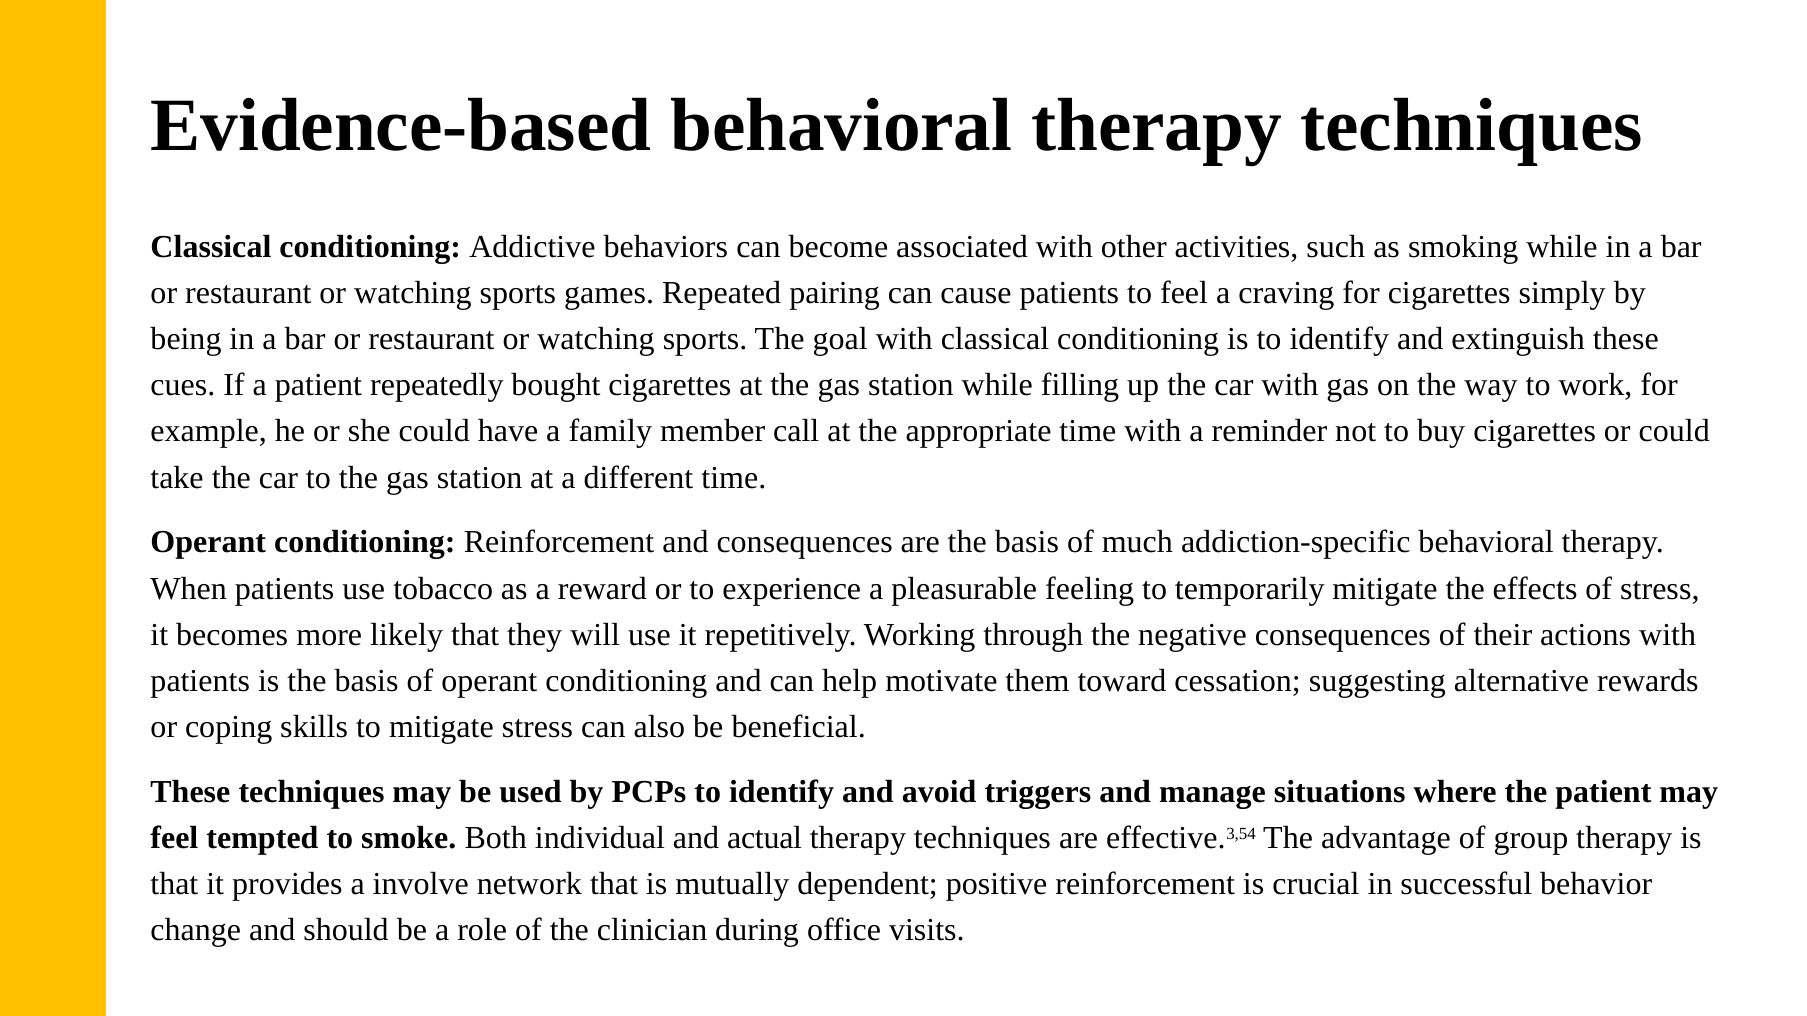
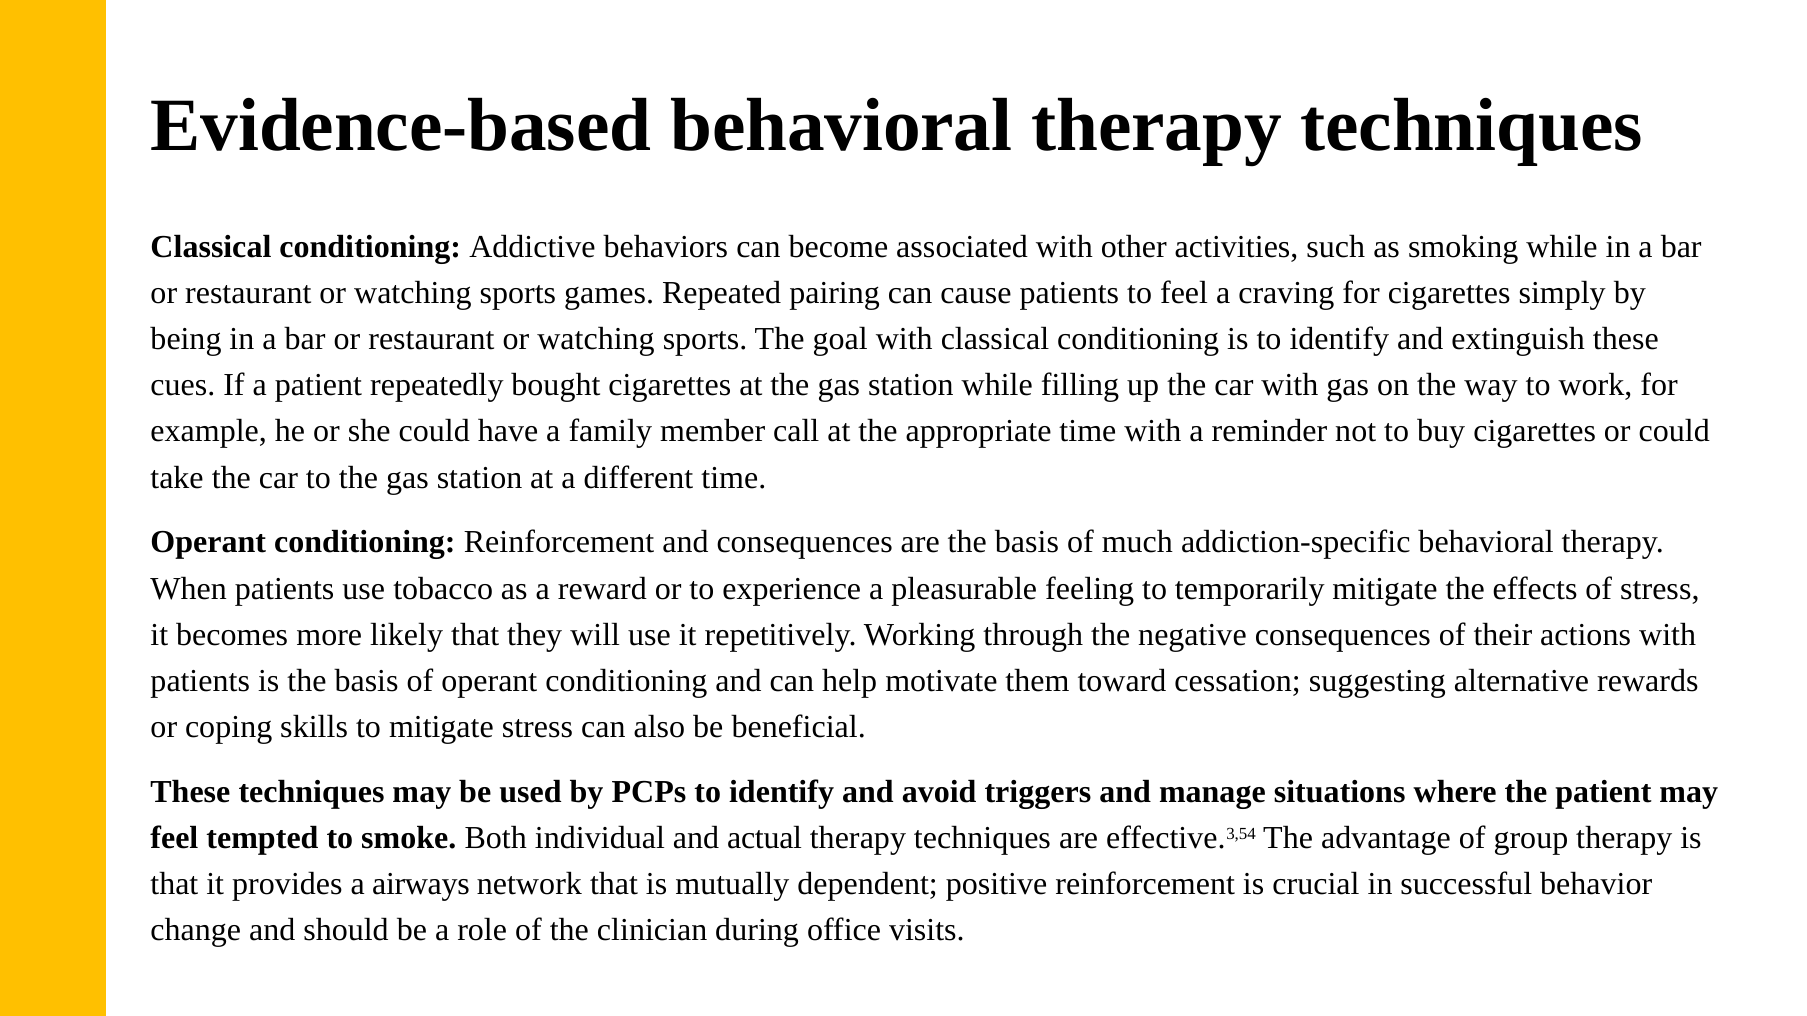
involve: involve -> airways
